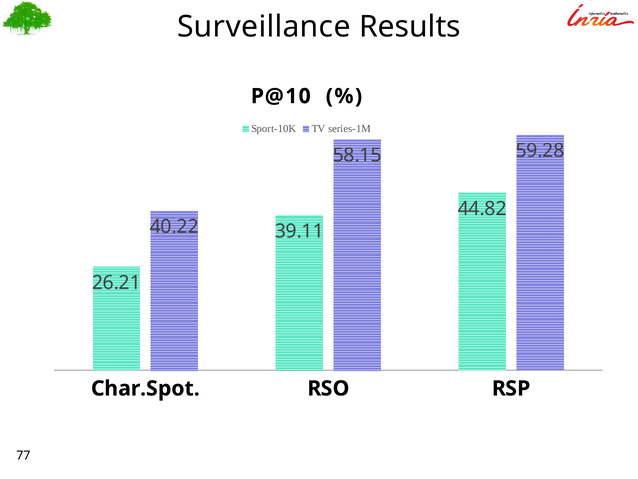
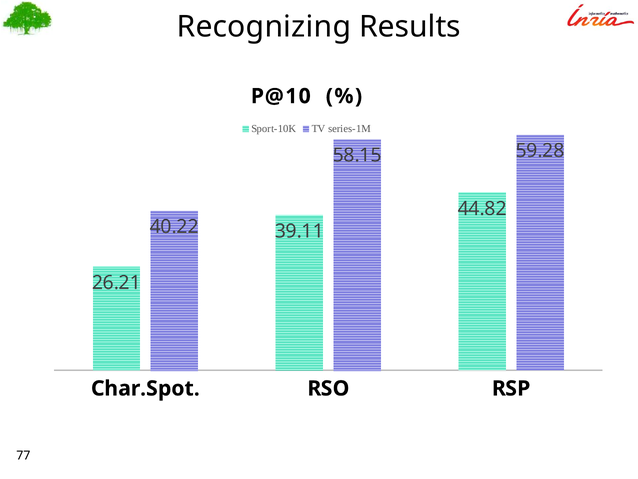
Surveillance: Surveillance -> Recognizing
